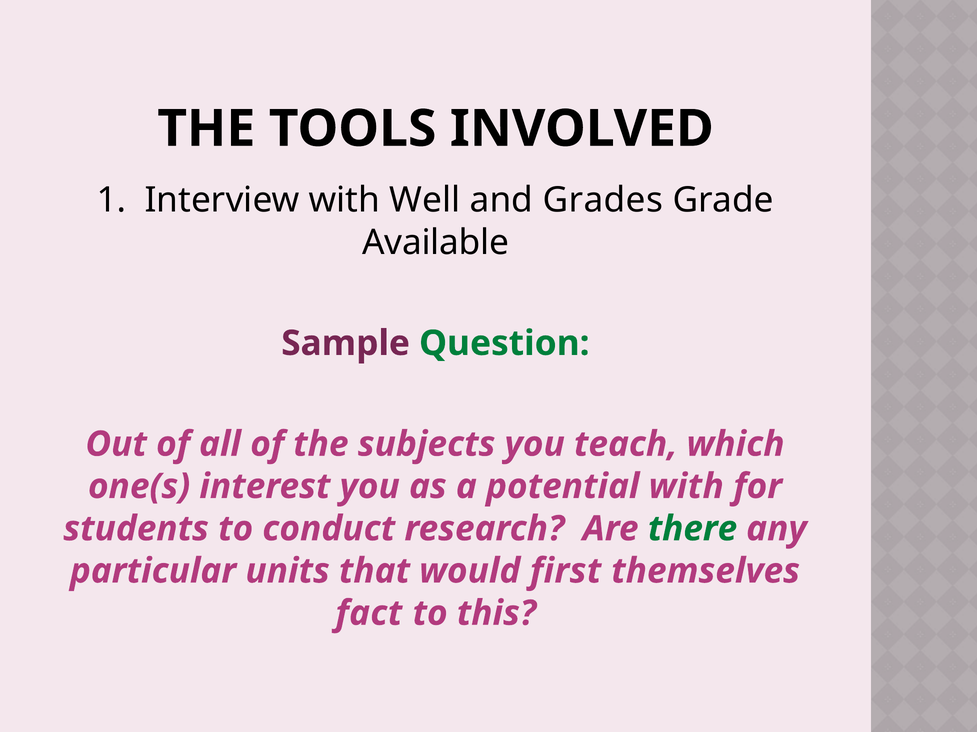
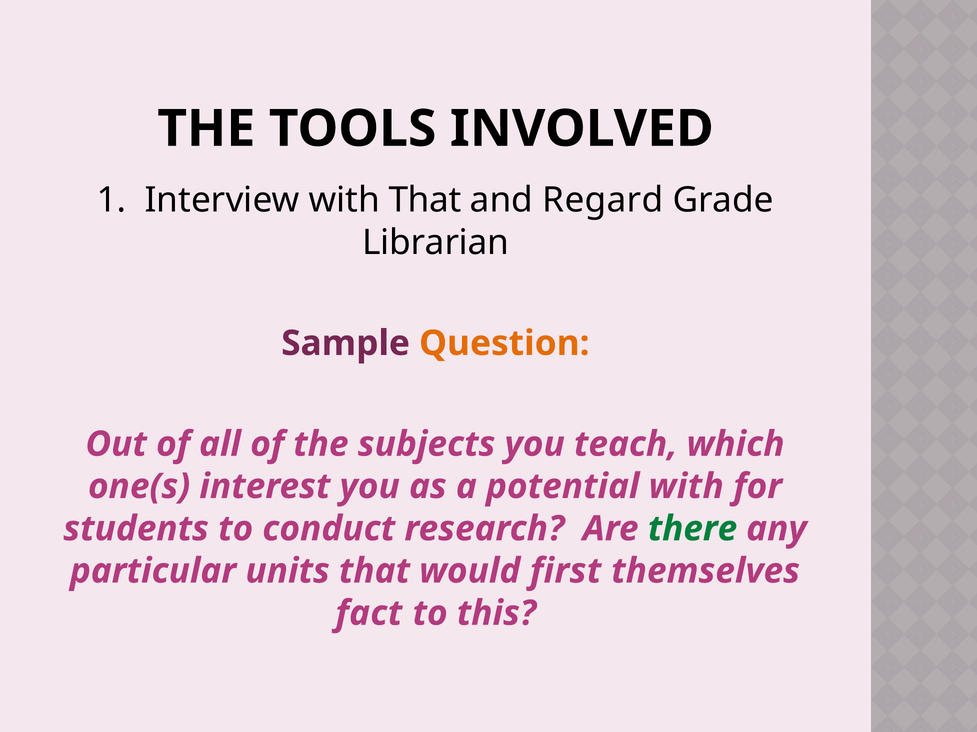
with Well: Well -> That
Grades: Grades -> Regard
Available: Available -> Librarian
Question colour: green -> orange
